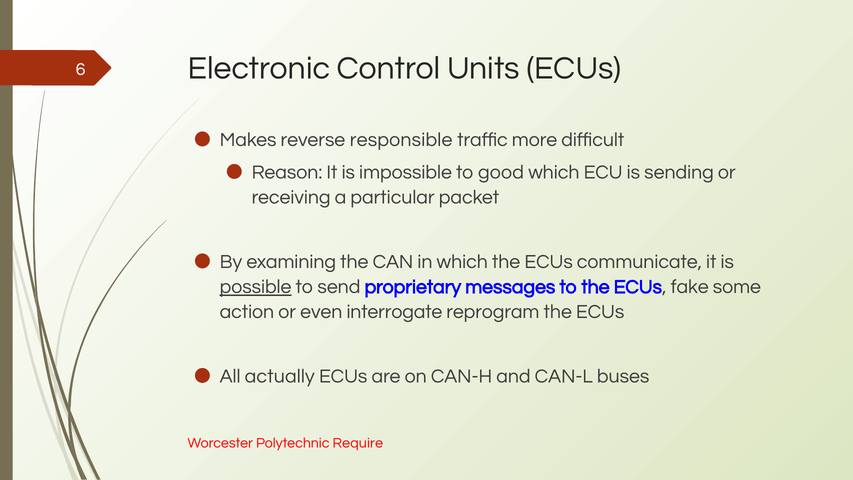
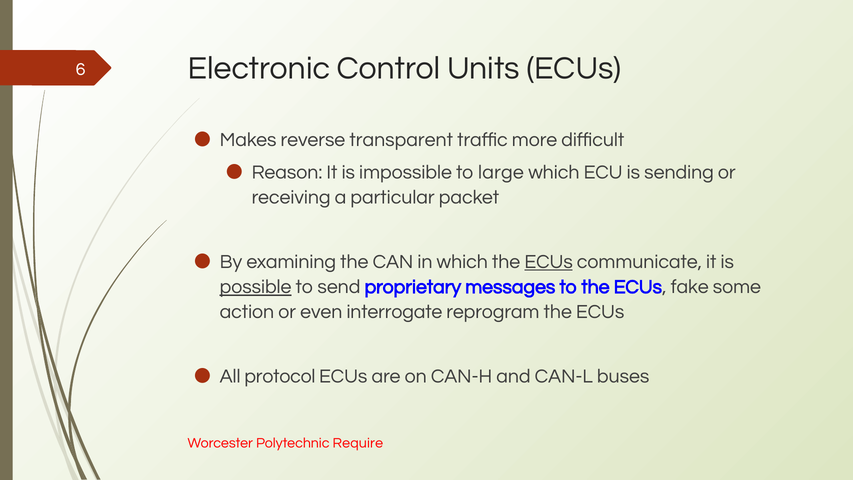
responsible: responsible -> transparent
good: good -> large
ECUs at (549, 262) underline: none -> present
actually: actually -> protocol
